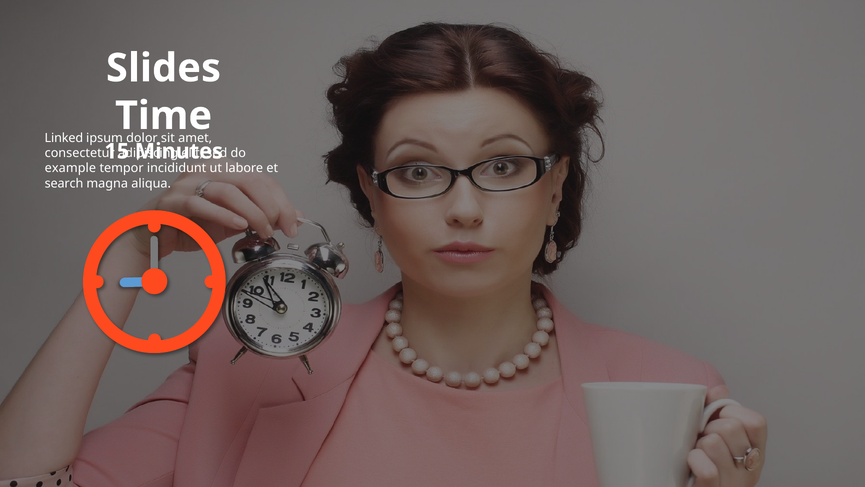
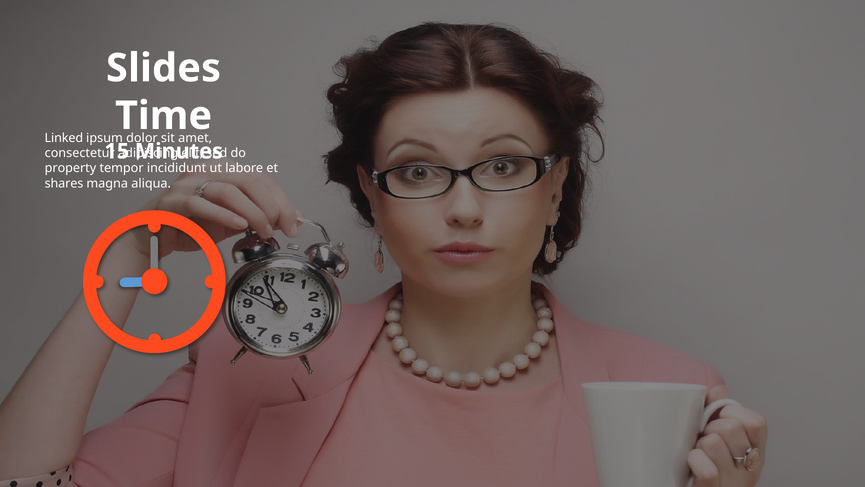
example: example -> property
search: search -> shares
